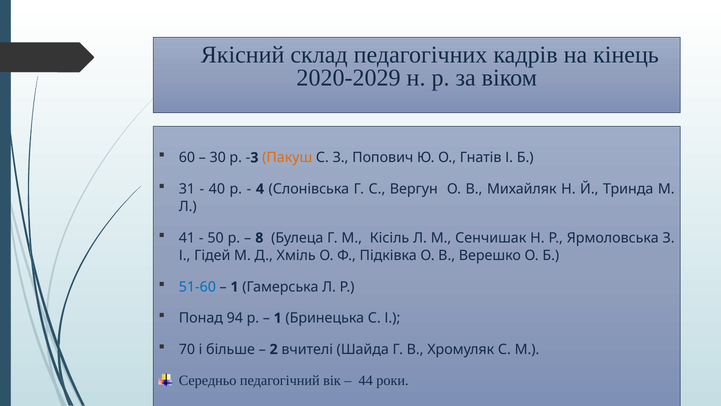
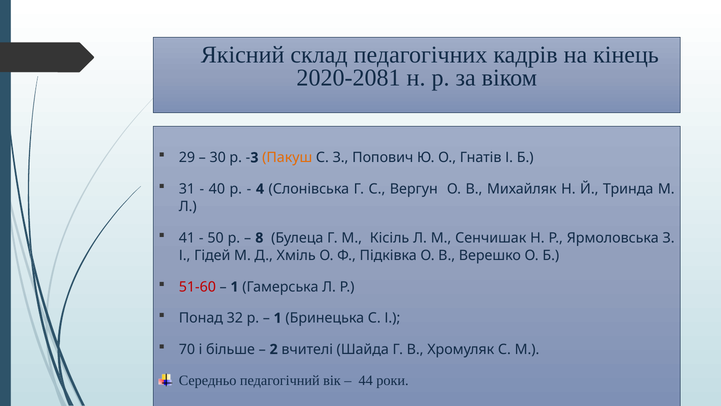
2020-2029: 2020-2029 -> 2020-2081
60: 60 -> 29
51-60 colour: blue -> red
94: 94 -> 32
